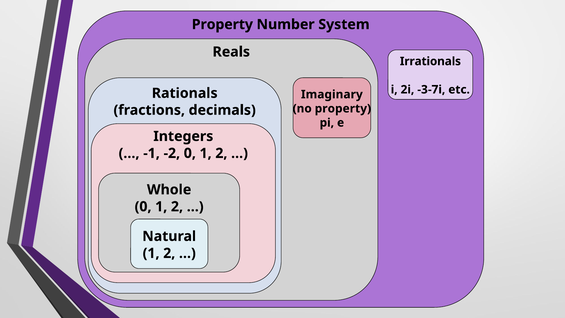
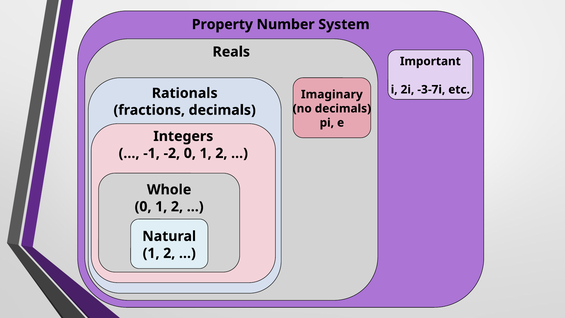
Irrationals: Irrationals -> Important
no property: property -> decimals
